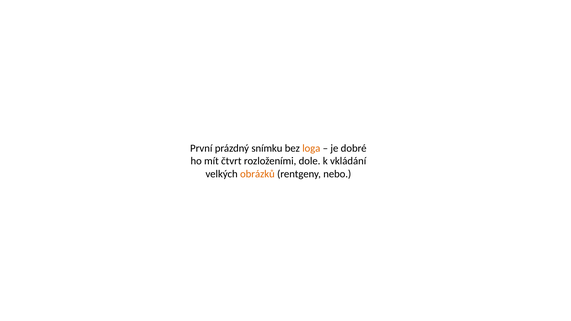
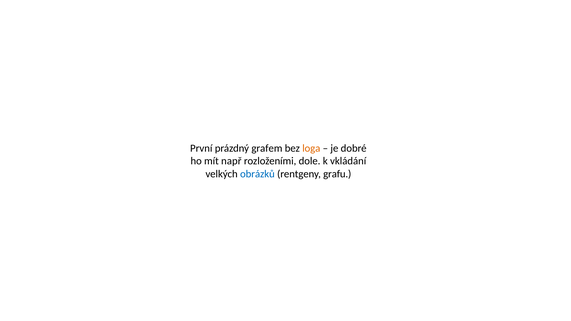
snímku: snímku -> grafem
čtvrt: čtvrt -> např
obrázků colour: orange -> blue
nebo: nebo -> grafu
